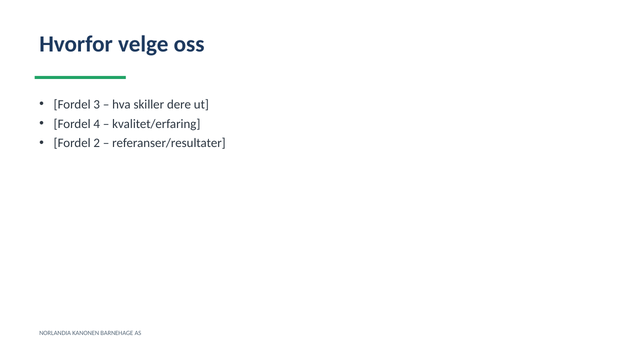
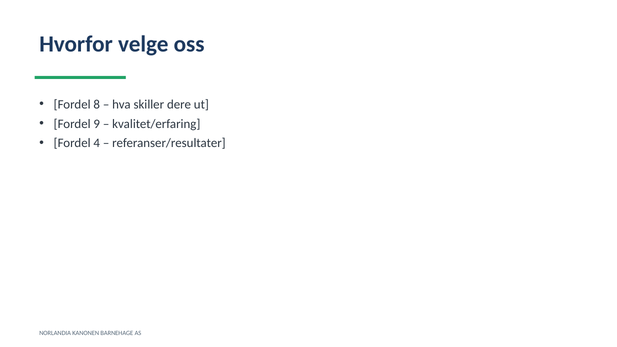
3: 3 -> 8
4: 4 -> 9
2: 2 -> 4
